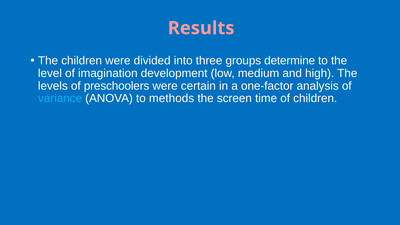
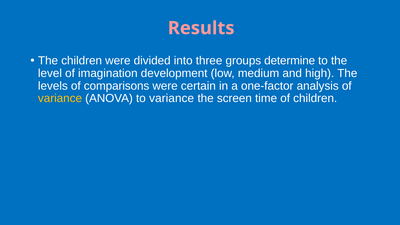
preschoolers: preschoolers -> comparisons
variance at (60, 98) colour: light blue -> yellow
to methods: methods -> variance
